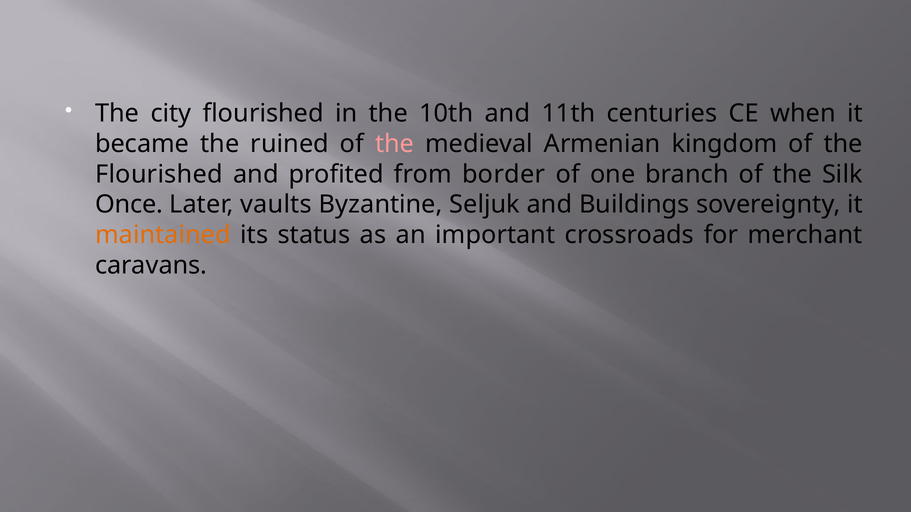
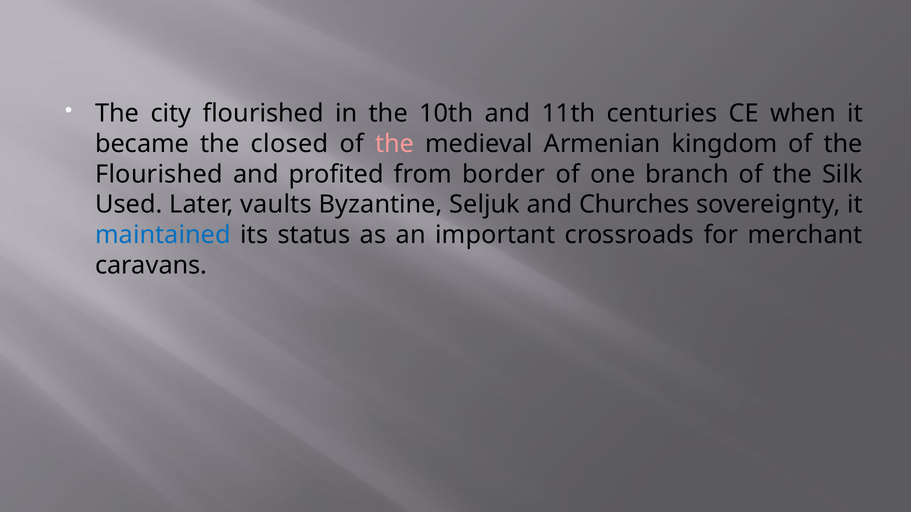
ruined: ruined -> closed
Once: Once -> Used
Buildings: Buildings -> Churches
maintained colour: orange -> blue
